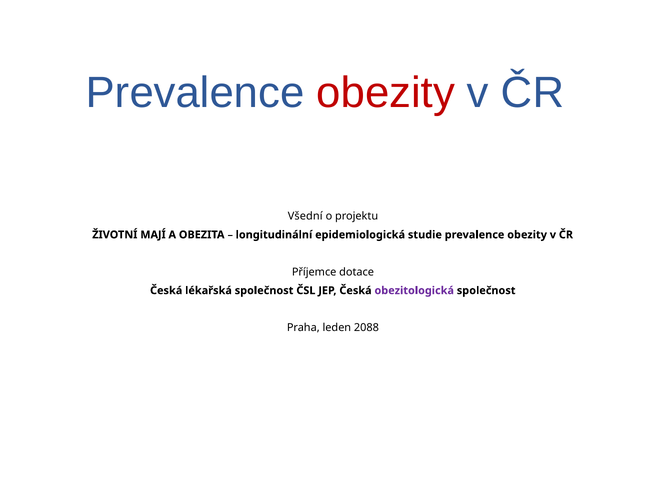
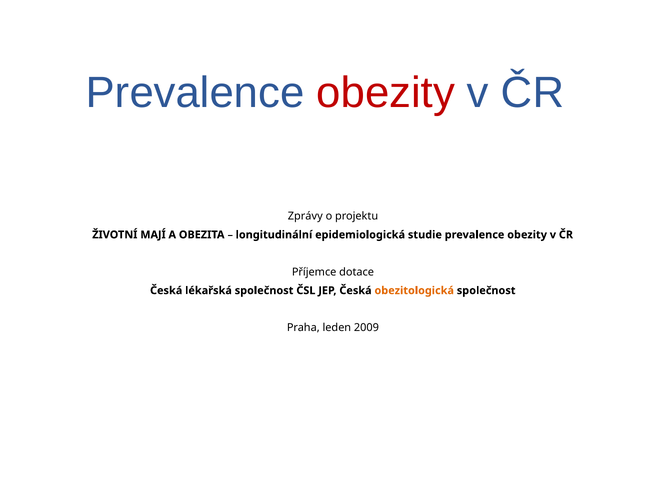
Všední: Všední -> Zprávy
obezitologická colour: purple -> orange
2088: 2088 -> 2009
